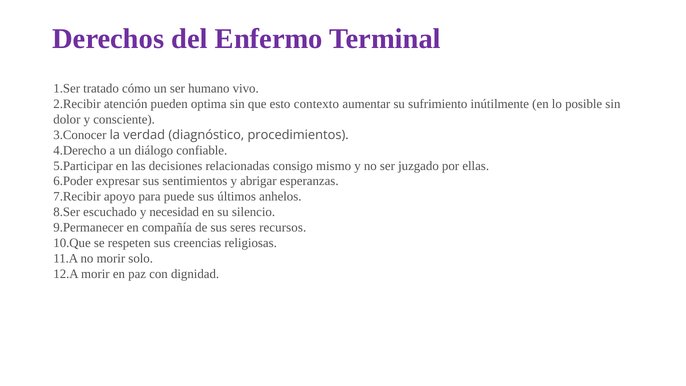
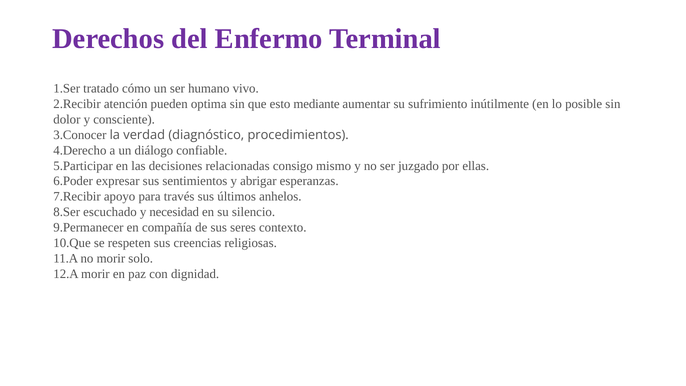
contexto: contexto -> mediante
puede: puede -> través
recursos: recursos -> contexto
